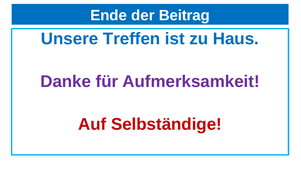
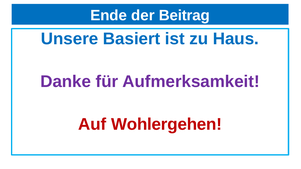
Treffen: Treffen -> Basiert
Selbständige: Selbständige -> Wohlergehen
